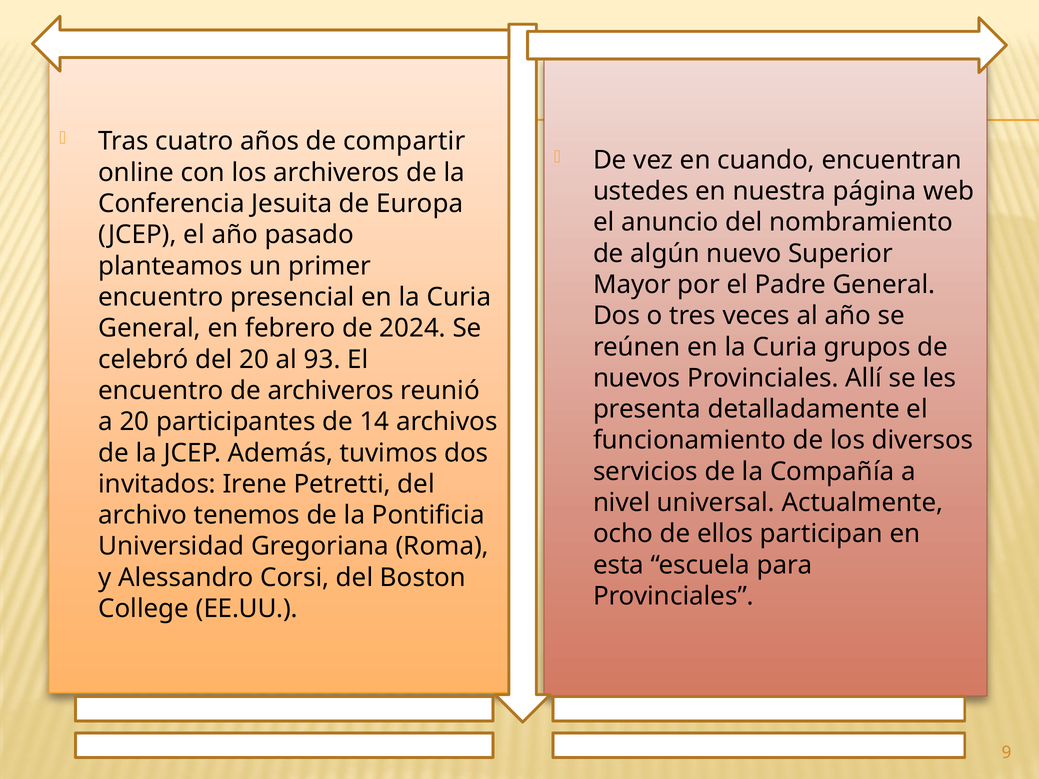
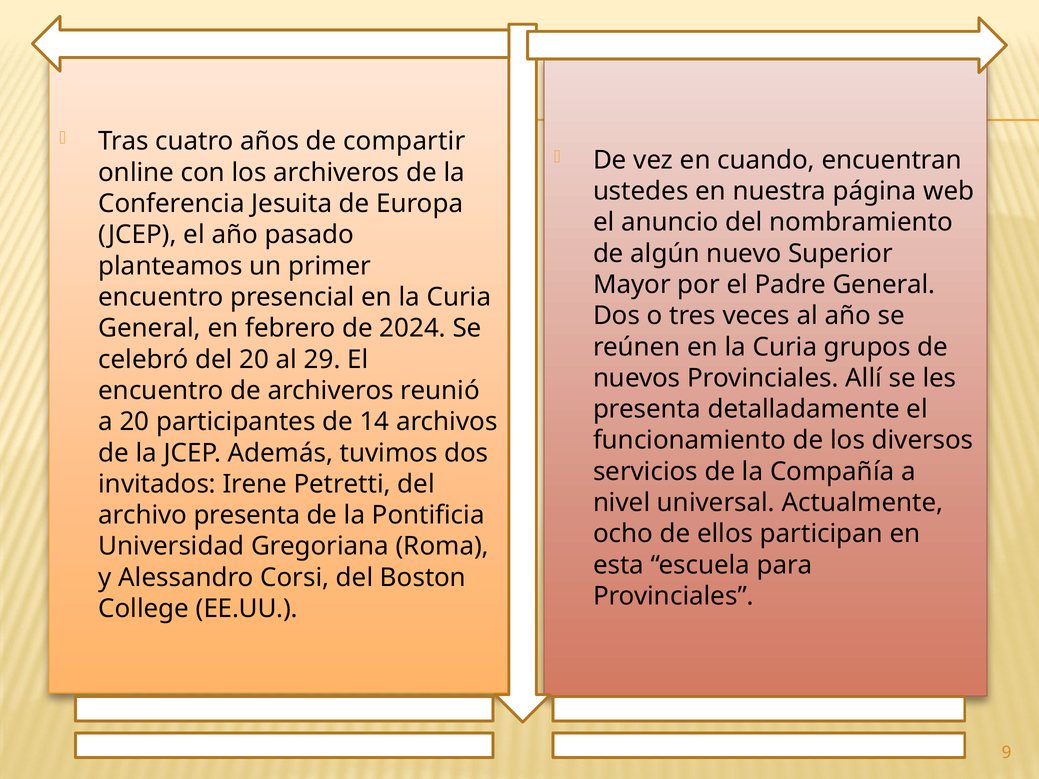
93: 93 -> 29
archivo tenemos: tenemos -> presenta
